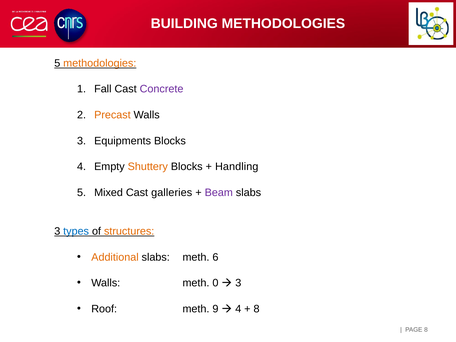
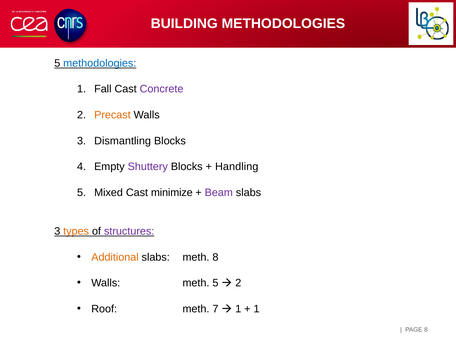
methodologies at (100, 63) colour: orange -> blue
Equipments: Equipments -> Dismantling
Shuttery colour: orange -> purple
galleries: galleries -> minimize
types colour: blue -> orange
structures colour: orange -> purple
meth 6: 6 -> 8
meth 0: 0 -> 5
3 at (238, 283): 3 -> 2
9: 9 -> 7
4 at (238, 309): 4 -> 1
8 at (257, 309): 8 -> 1
